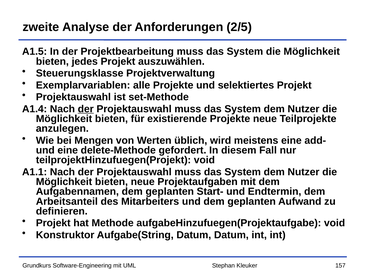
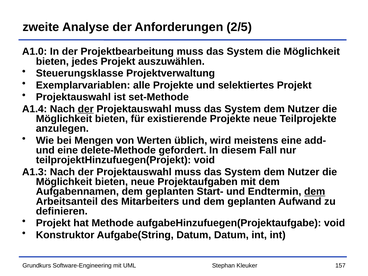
A1.5: A1.5 -> A1.0
A1.1: A1.1 -> A1.3
dem at (315, 192) underline: none -> present
